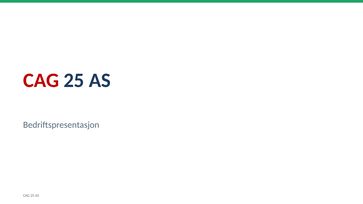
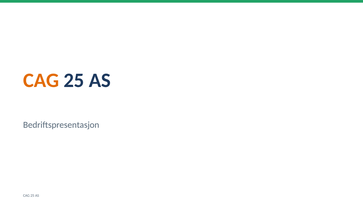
CAG at (41, 81) colour: red -> orange
